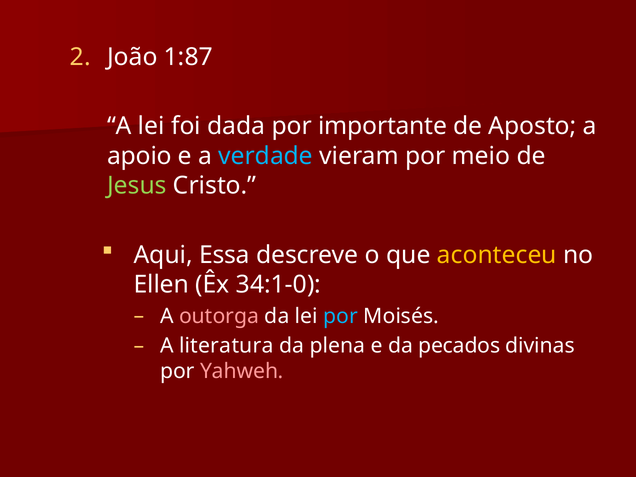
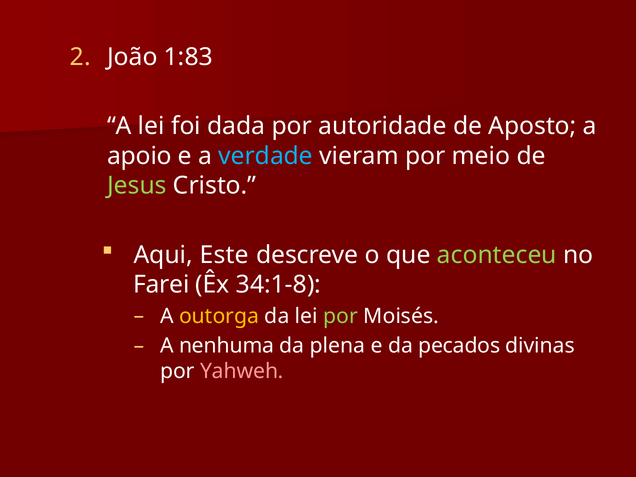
1:87: 1:87 -> 1:83
importante: importante -> autoridade
Essa: Essa -> Este
aconteceu colour: yellow -> light green
Ellen: Ellen -> Farei
34:1-0: 34:1-0 -> 34:1-8
outorga colour: pink -> yellow
por at (341, 316) colour: light blue -> light green
literatura: literatura -> nenhuma
